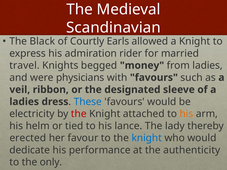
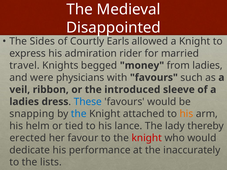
Scandinavian: Scandinavian -> Disappointed
Black: Black -> Sides
designated: designated -> introduced
electricity: electricity -> snapping
the at (79, 114) colour: red -> blue
knight at (147, 138) colour: blue -> red
authenticity: authenticity -> inaccurately
only: only -> lists
